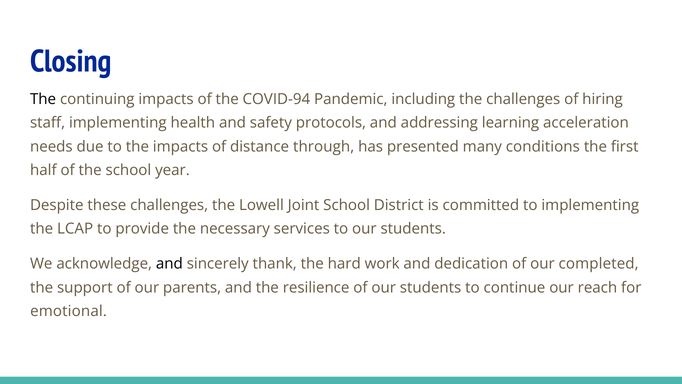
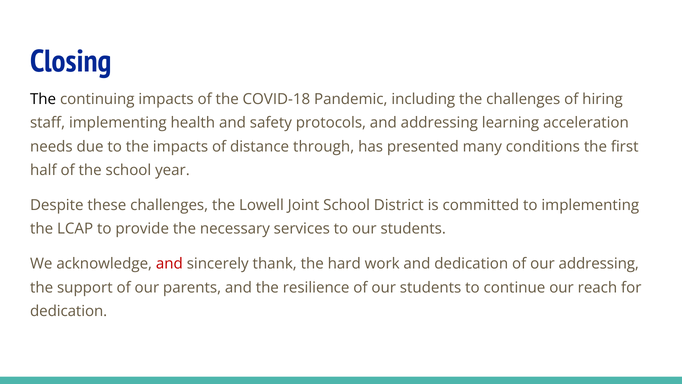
COVID-94: COVID-94 -> COVID-18
and at (169, 264) colour: black -> red
our completed: completed -> addressing
emotional at (69, 311): emotional -> dedication
